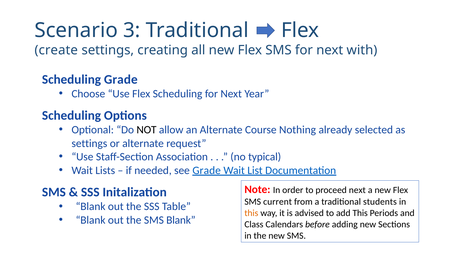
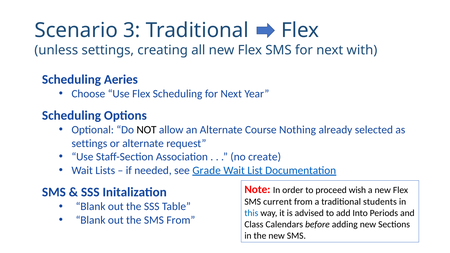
create: create -> unless
Scheduling Grade: Grade -> Aeries
typical: typical -> create
proceed next: next -> wish
this at (251, 213) colour: orange -> blue
add This: This -> Into
SMS Blank: Blank -> From
